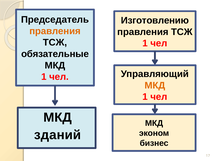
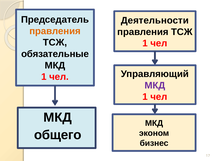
Изготовлению: Изготовлению -> Деятельности
МКД at (155, 86) colour: orange -> purple
зданий: зданий -> общего
